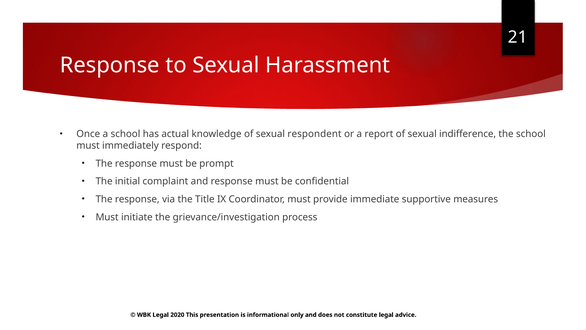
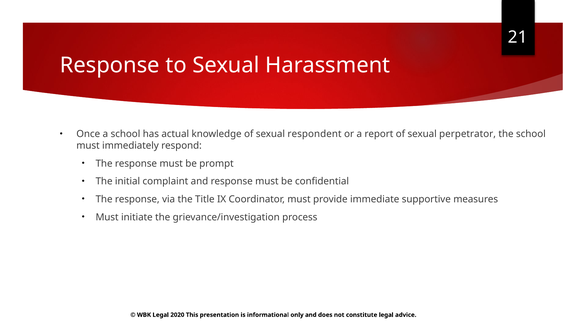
indifference: indifference -> perpetrator
